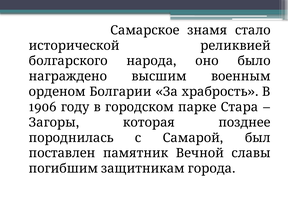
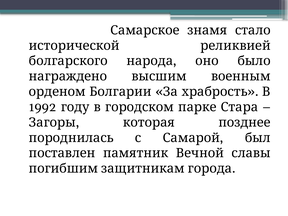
1906: 1906 -> 1992
